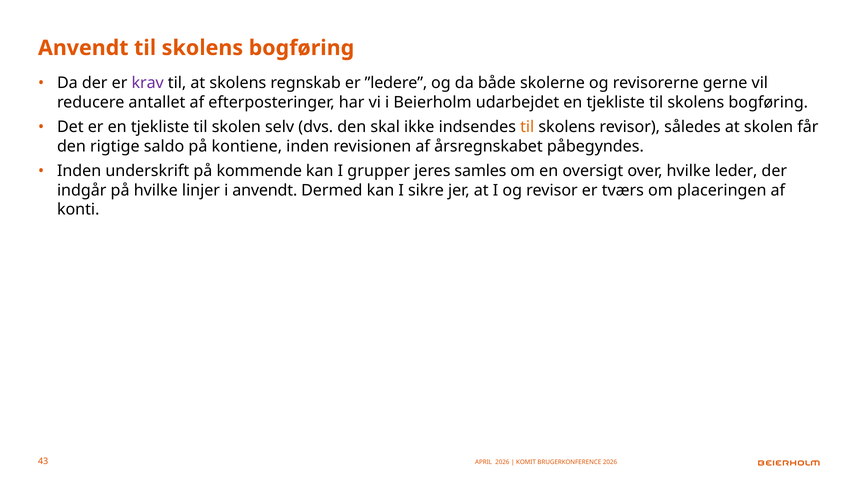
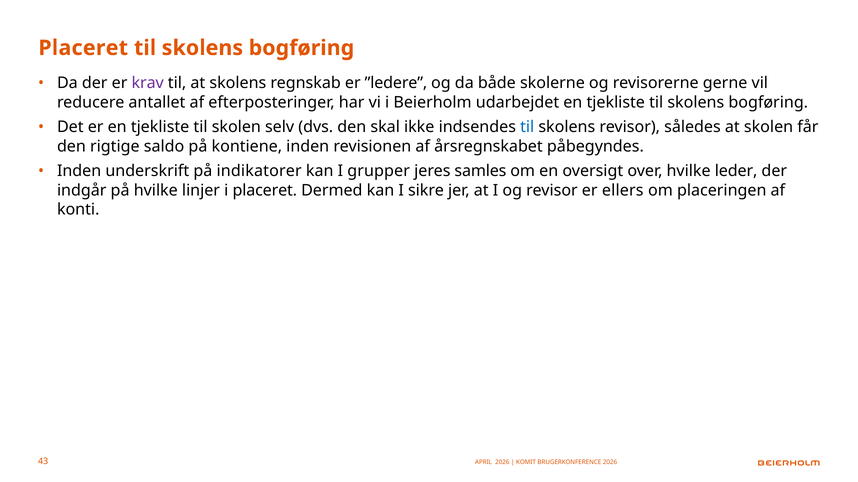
Anvendt at (83, 48): Anvendt -> Placeret
til at (527, 127) colour: orange -> blue
kommende: kommende -> indikatorer
i anvendt: anvendt -> placeret
tværs: tværs -> ellers
